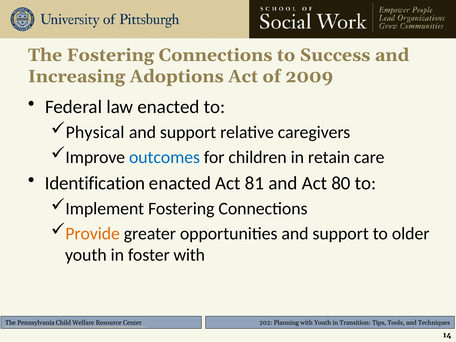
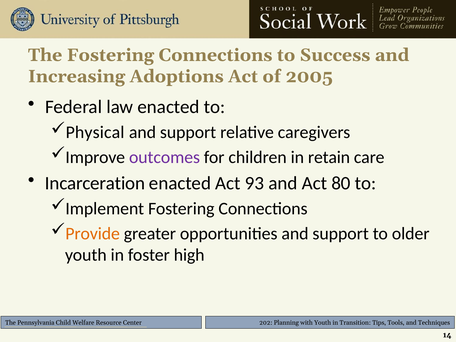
2009: 2009 -> 2005
outcomes colour: blue -> purple
Identification: Identification -> Incarceration
81: 81 -> 93
foster with: with -> high
